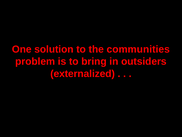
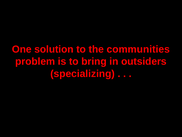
externalized: externalized -> specializing
